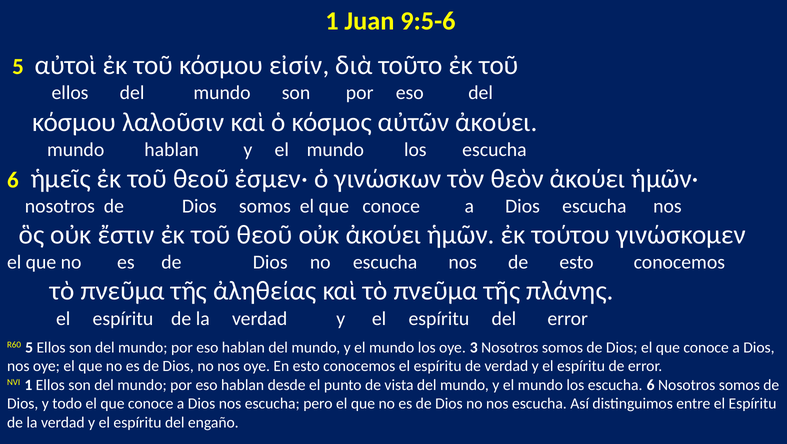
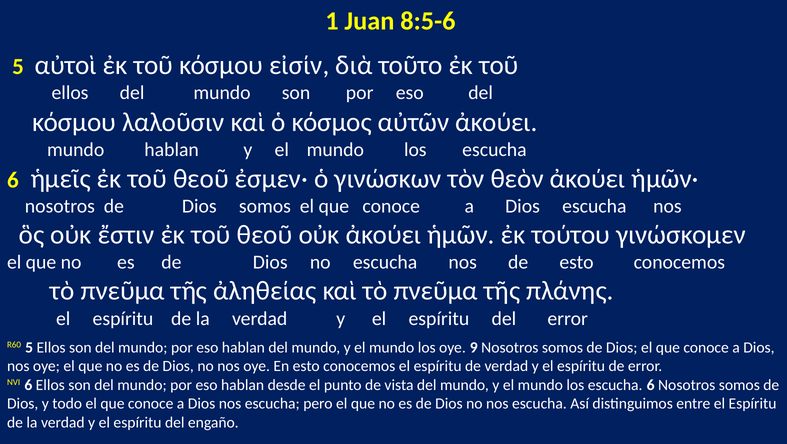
9:5-6: 9:5-6 -> 8:5-6
3: 3 -> 9
NVI 1: 1 -> 6
